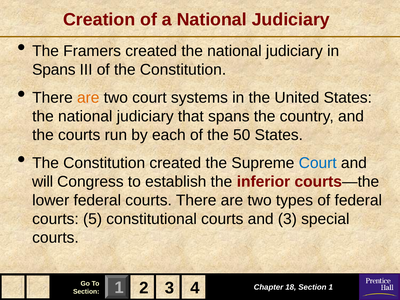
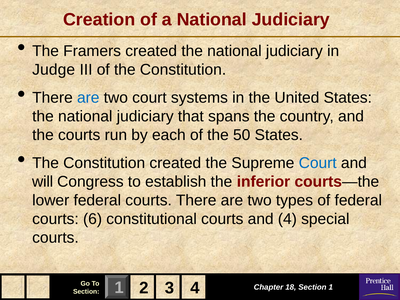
Spans at (54, 70): Spans -> Judge
are at (88, 98) colour: orange -> blue
5: 5 -> 6
and 3: 3 -> 4
